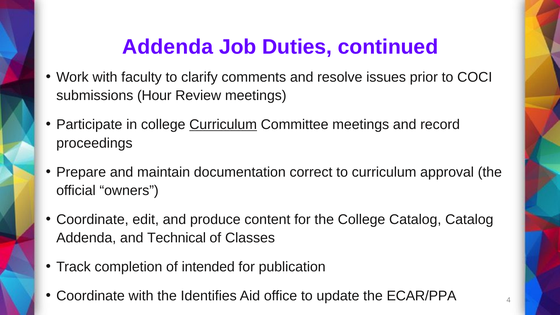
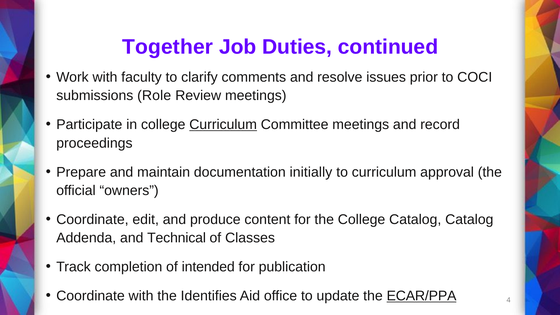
Addenda at (168, 47): Addenda -> Together
Hour: Hour -> Role
correct: correct -> initially
ECAR/PPA underline: none -> present
